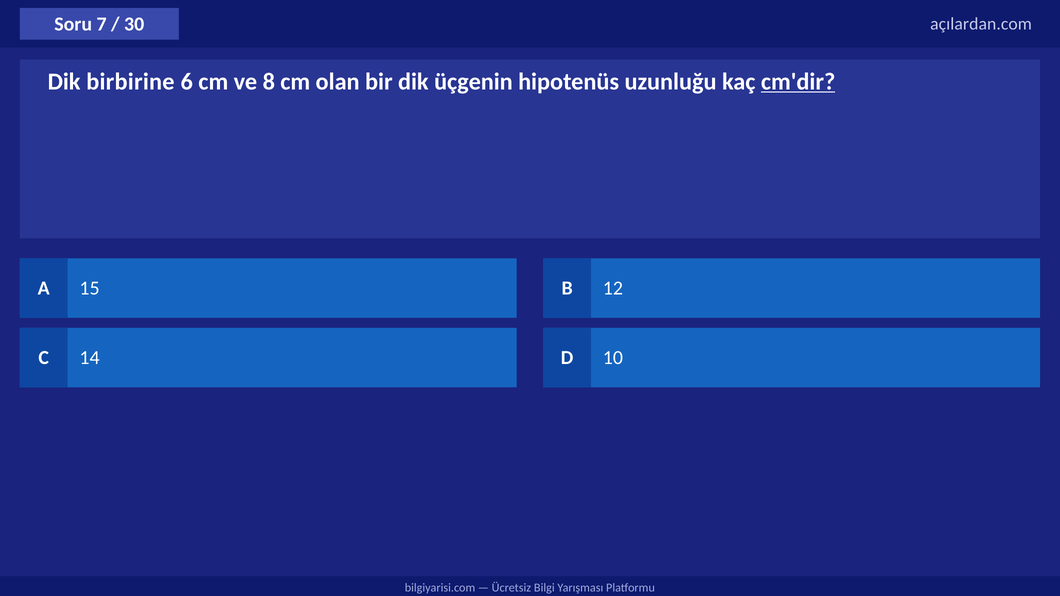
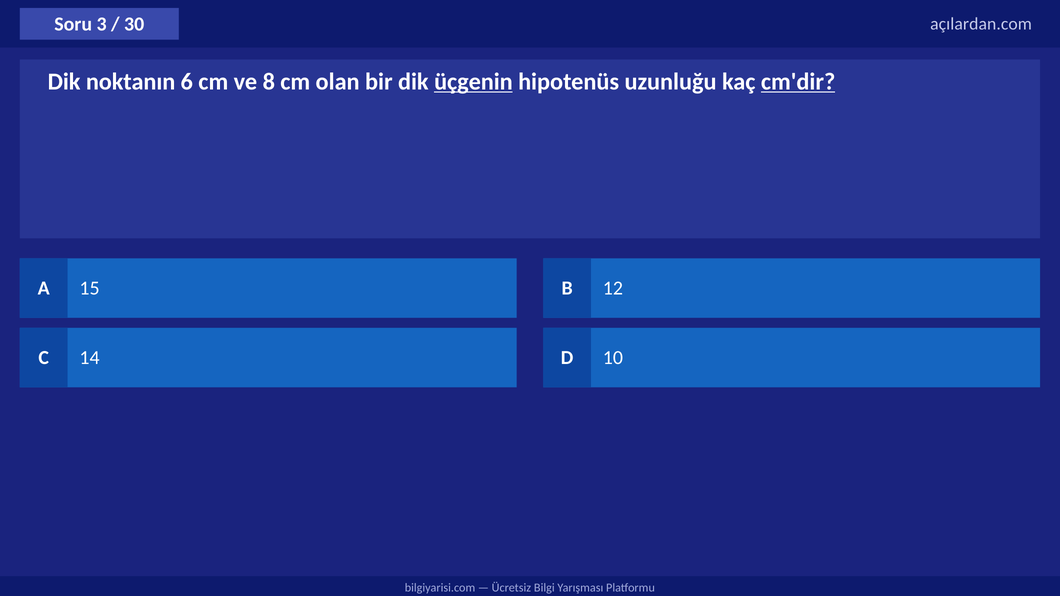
7: 7 -> 3
birbirine: birbirine -> noktanın
üçgenin underline: none -> present
